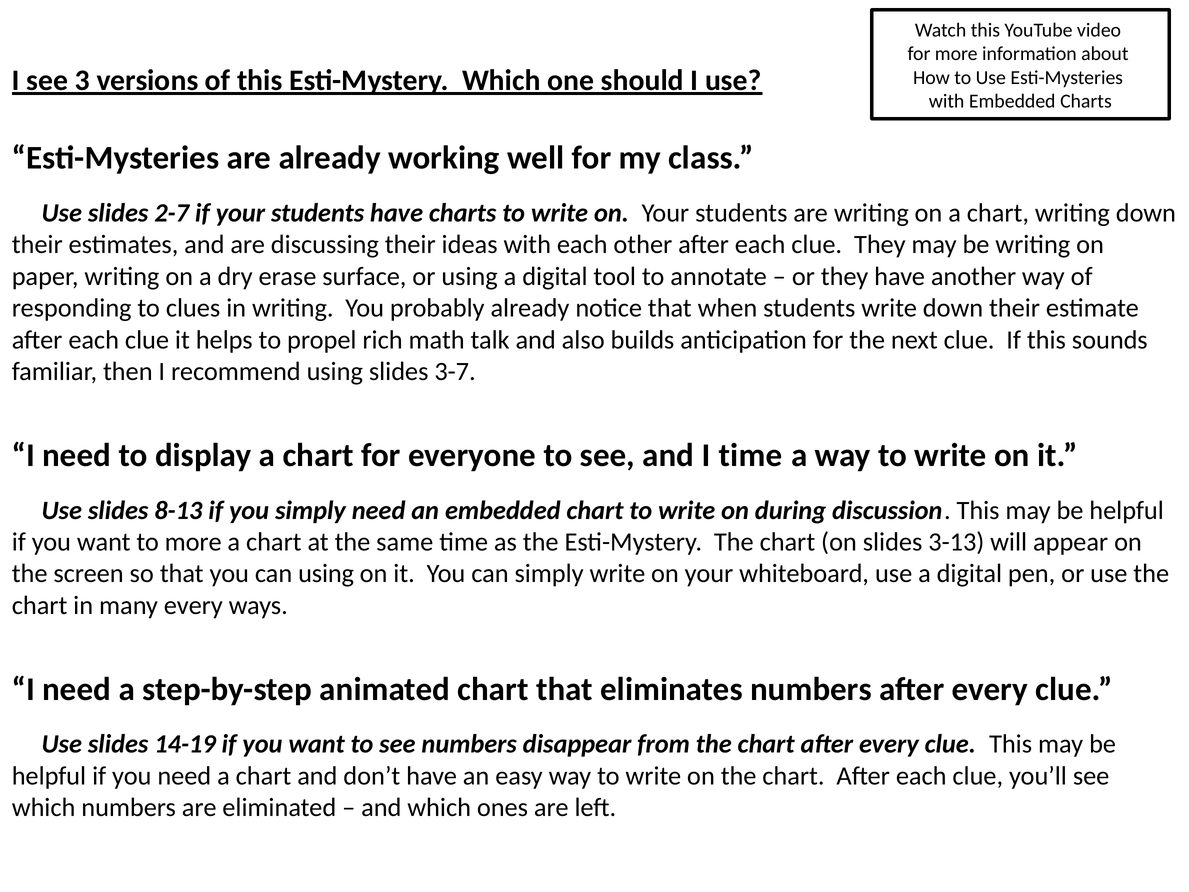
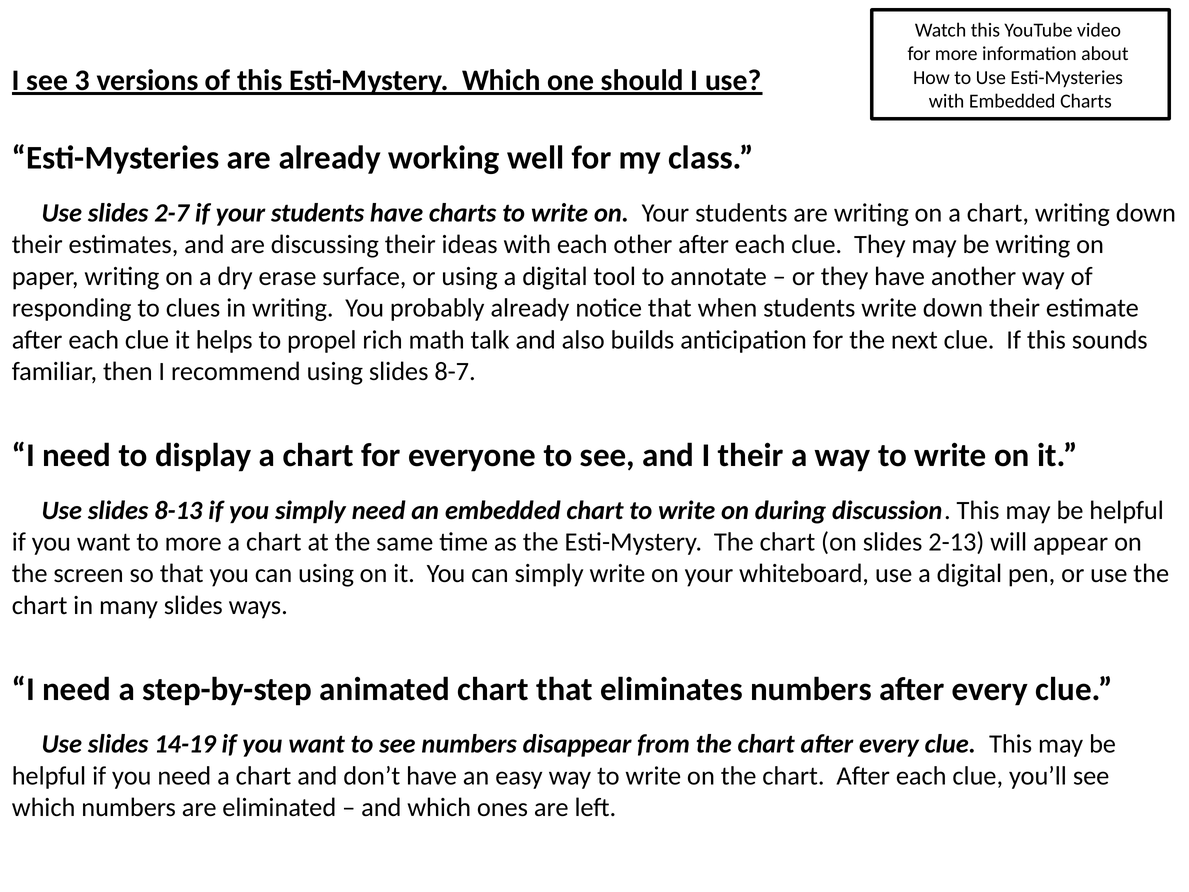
3-7: 3-7 -> 8-7
I time: time -> their
3-13: 3-13 -> 2-13
many every: every -> slides
